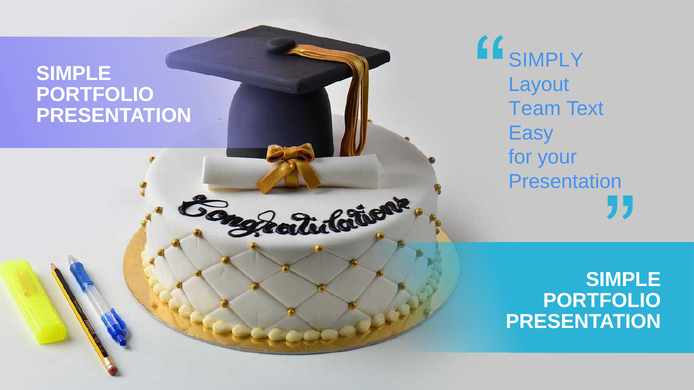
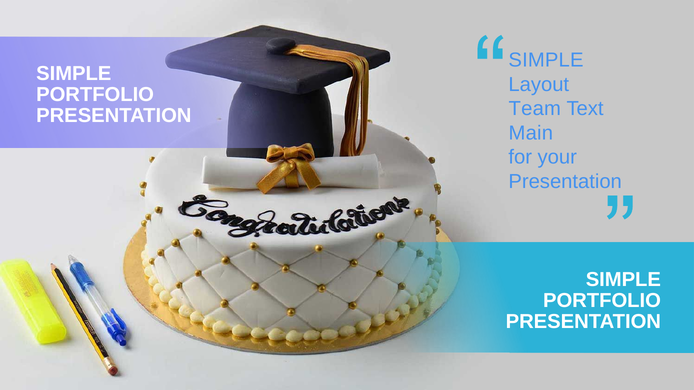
SIMPLY at (546, 60): SIMPLY -> SIMPLE
Easy: Easy -> Main
